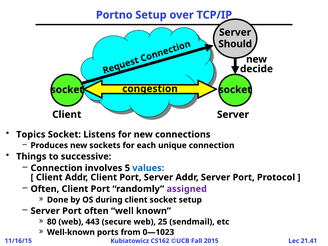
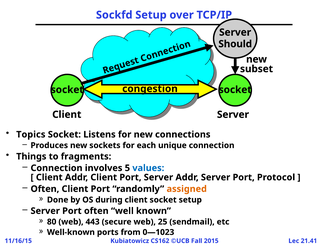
Portno: Portno -> Sockfd
decide: decide -> subset
successive: successive -> fragments
assigned colour: purple -> orange
